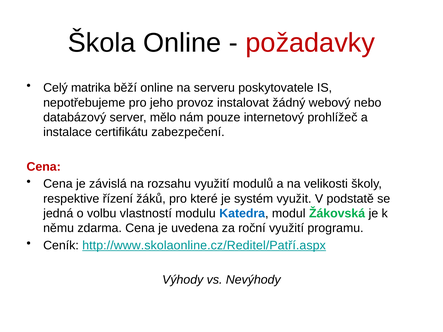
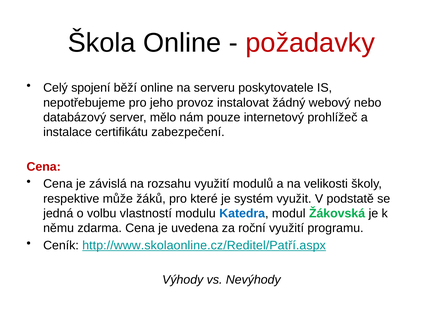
matrika: matrika -> spojení
řízení: řízení -> může
